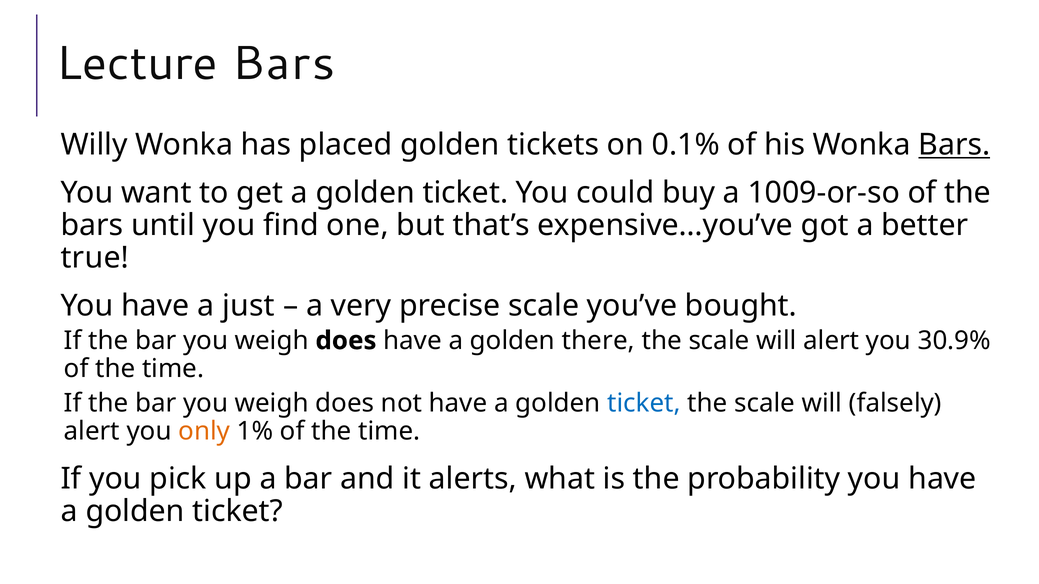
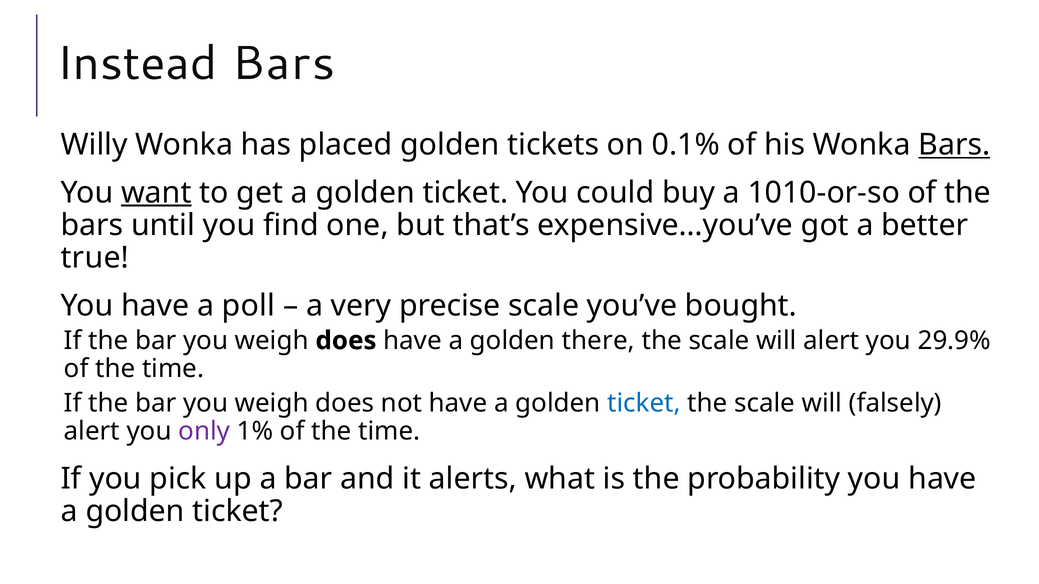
Lecture: Lecture -> Instead
want underline: none -> present
1009-or-so: 1009-or-so -> 1010-or-so
just: just -> poll
30.9%: 30.9% -> 29.9%
only colour: orange -> purple
